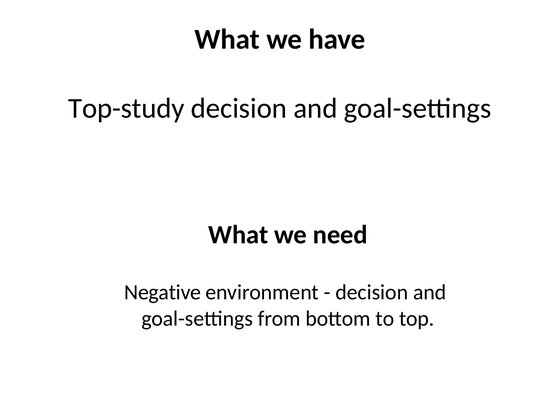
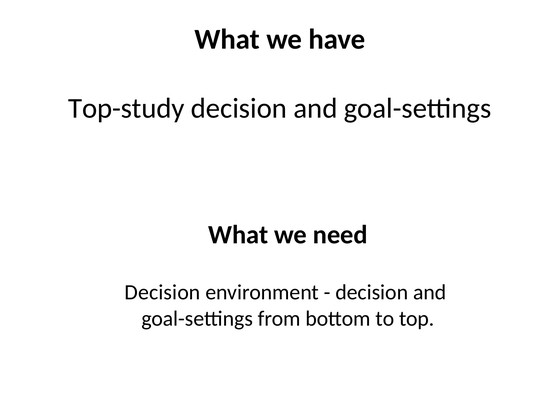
Negative at (163, 292): Negative -> Decision
